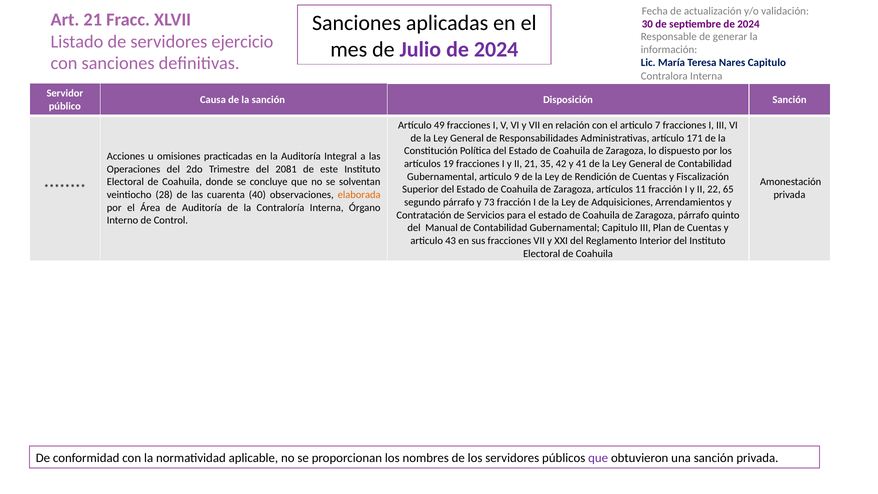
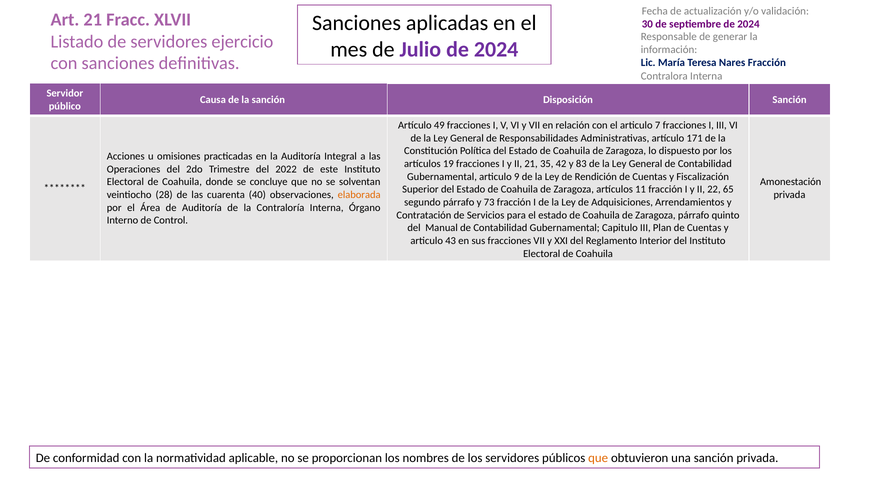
Nares Capitulo: Capitulo -> Fracción
41: 41 -> 83
2081: 2081 -> 2022
que at (598, 458) colour: purple -> orange
